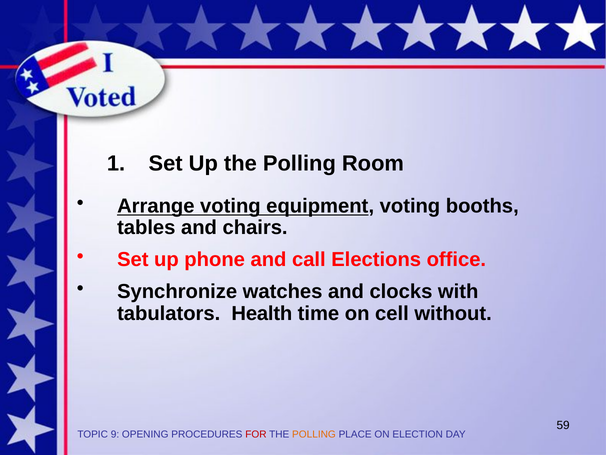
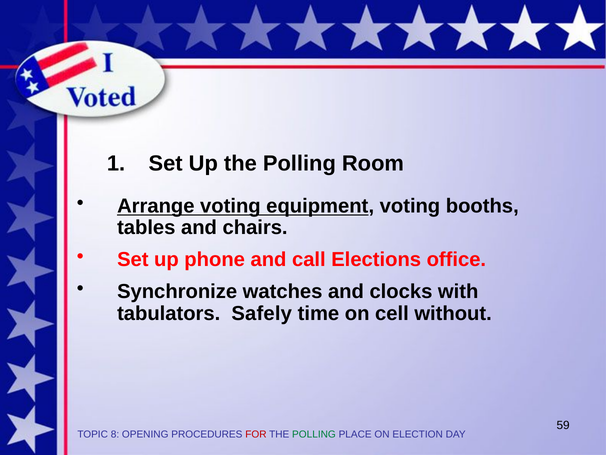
Health: Health -> Safely
9: 9 -> 8
POLLING at (314, 434) colour: orange -> green
